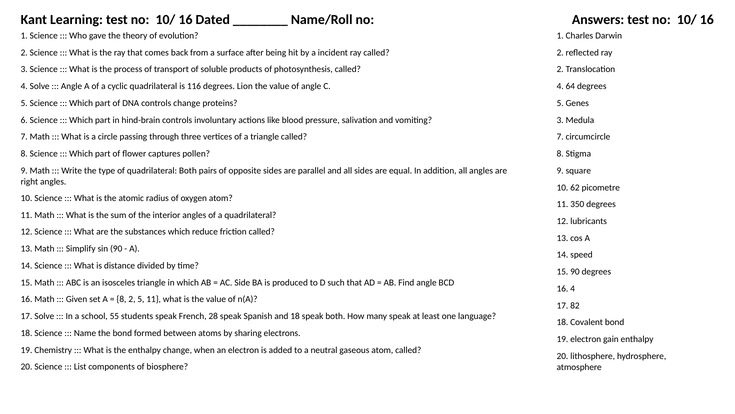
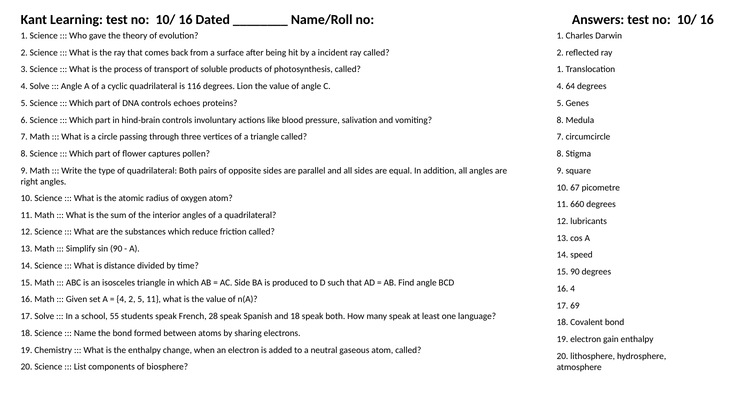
photosynthesis called 2: 2 -> 1
controls change: change -> echoes
vomiting 3: 3 -> 8
62: 62 -> 67
350: 350 -> 660
8 at (121, 299): 8 -> 4
82: 82 -> 69
